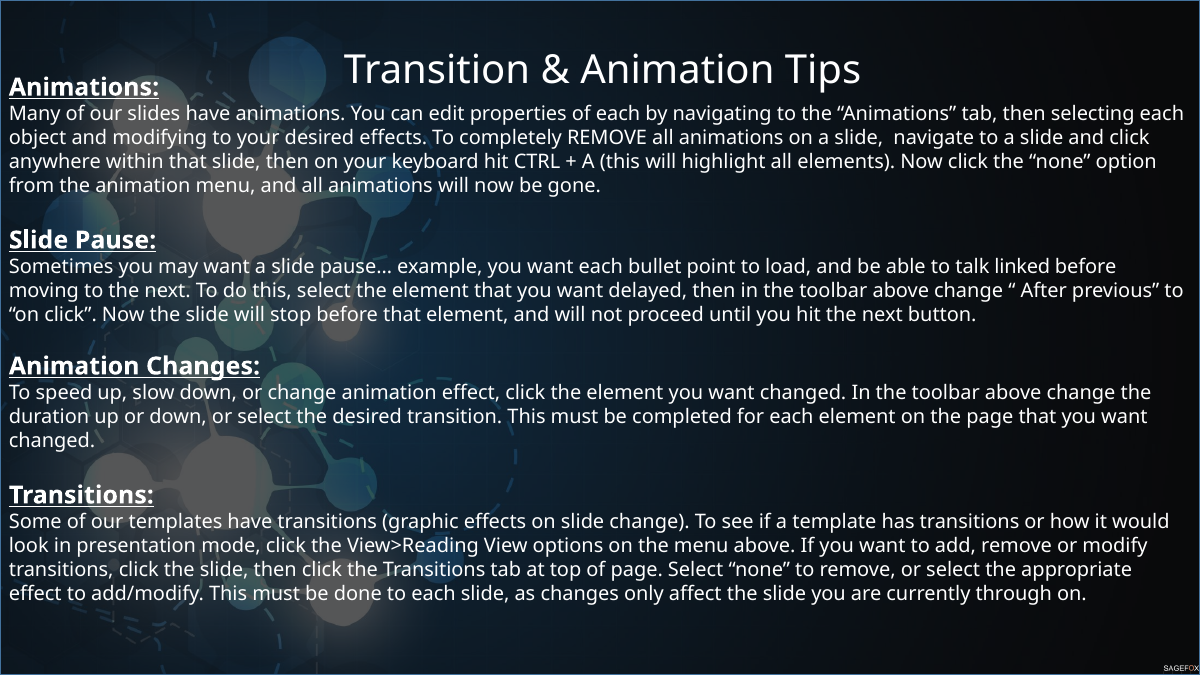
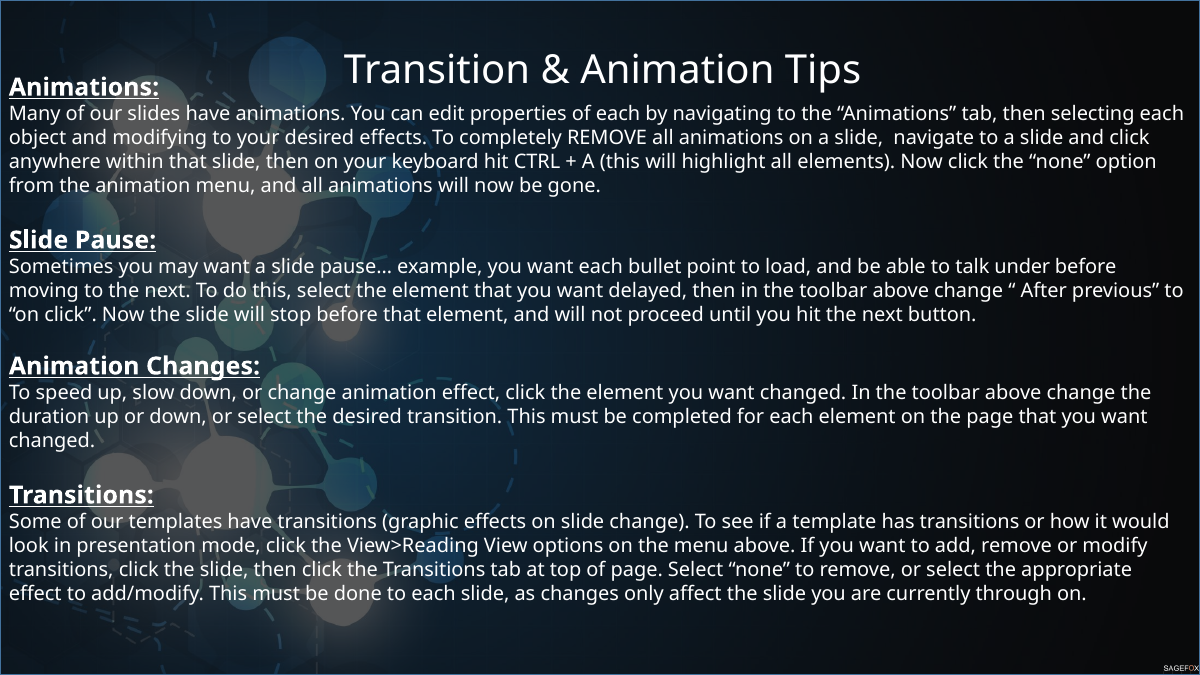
linked: linked -> under
